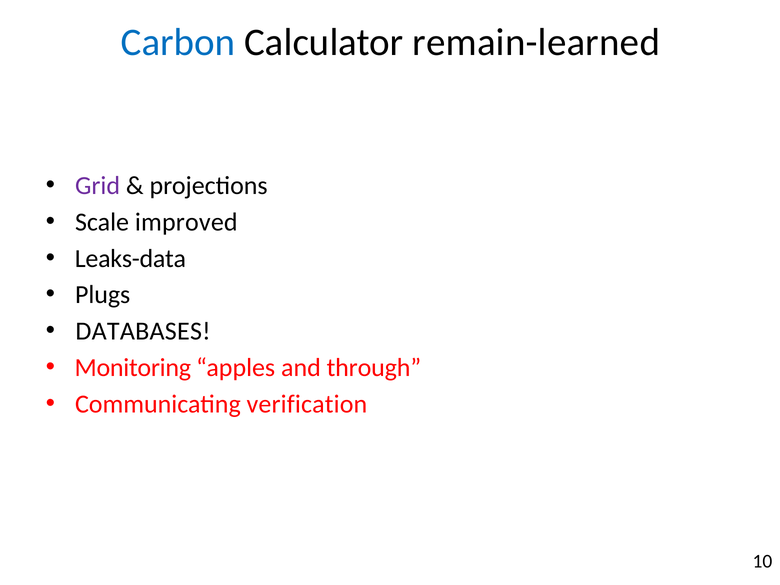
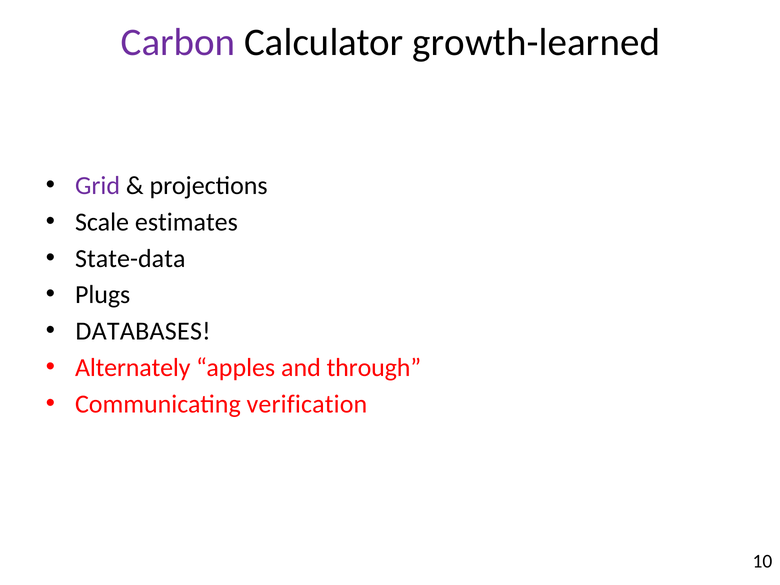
Carbon colour: blue -> purple
remain-learned: remain-learned -> growth-learned
improved: improved -> estimates
Leaks-data: Leaks-data -> State-data
Monitoring: Monitoring -> Alternately
